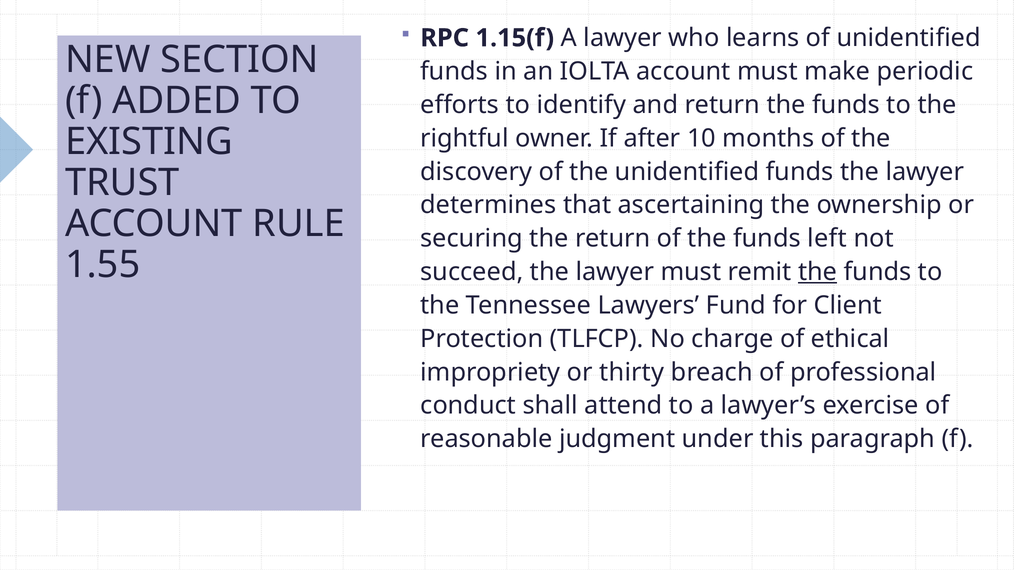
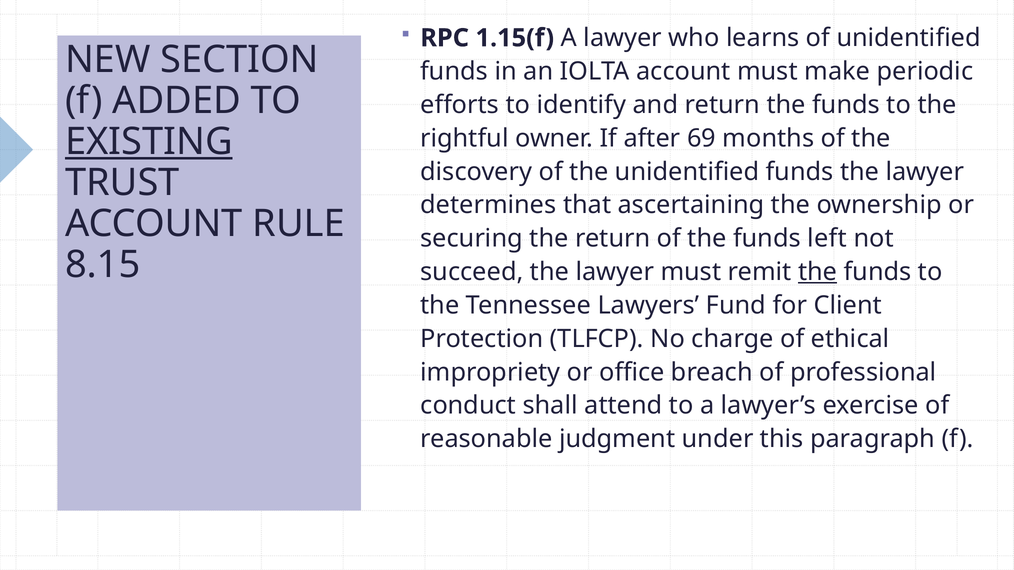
10: 10 -> 69
EXISTING underline: none -> present
1.55: 1.55 -> 8.15
thirty: thirty -> office
